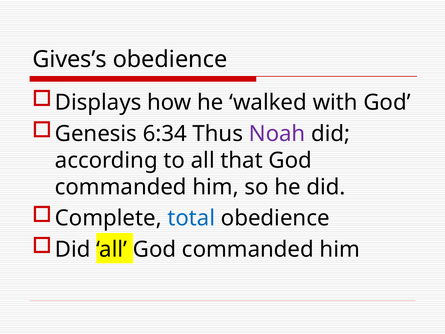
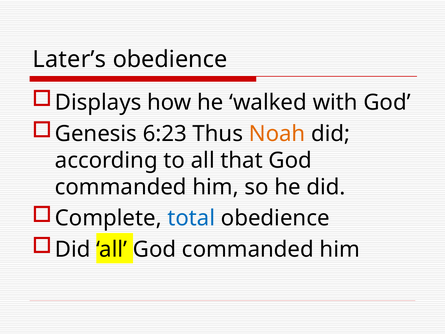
Gives’s: Gives’s -> Later’s
6:34: 6:34 -> 6:23
Noah colour: purple -> orange
